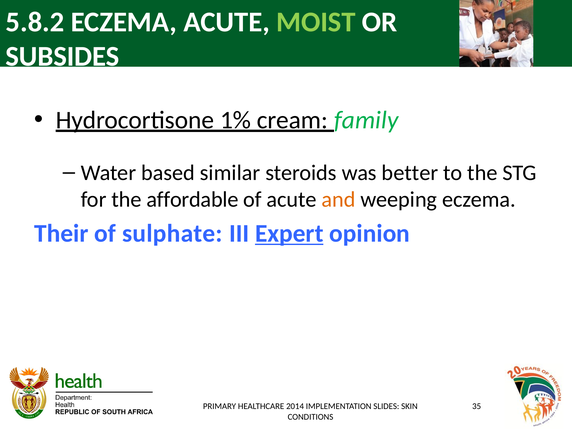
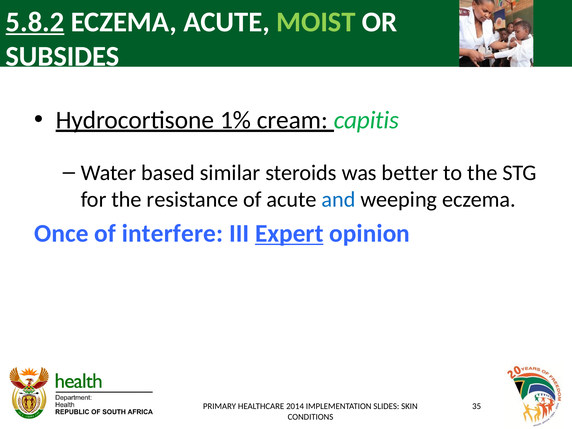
5.8.2 underline: none -> present
family: family -> capitis
affordable: affordable -> resistance
and colour: orange -> blue
Their: Their -> Once
sulphate: sulphate -> interfere
